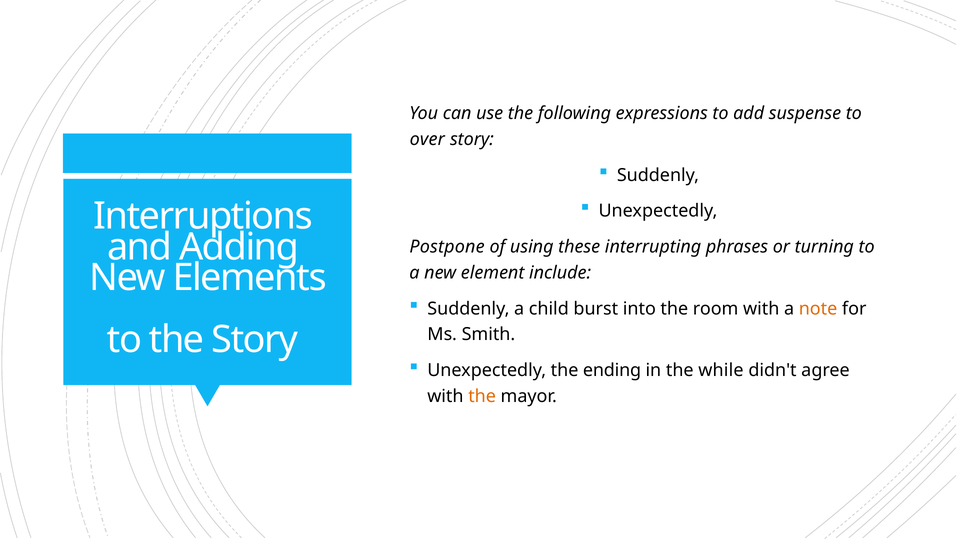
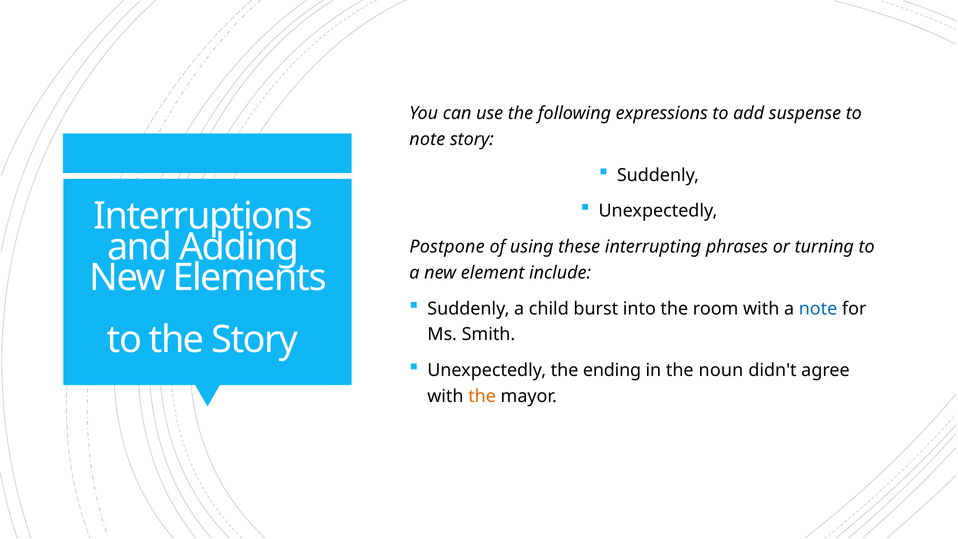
over at (427, 139): over -> note
note at (818, 309) colour: orange -> blue
while: while -> noun
